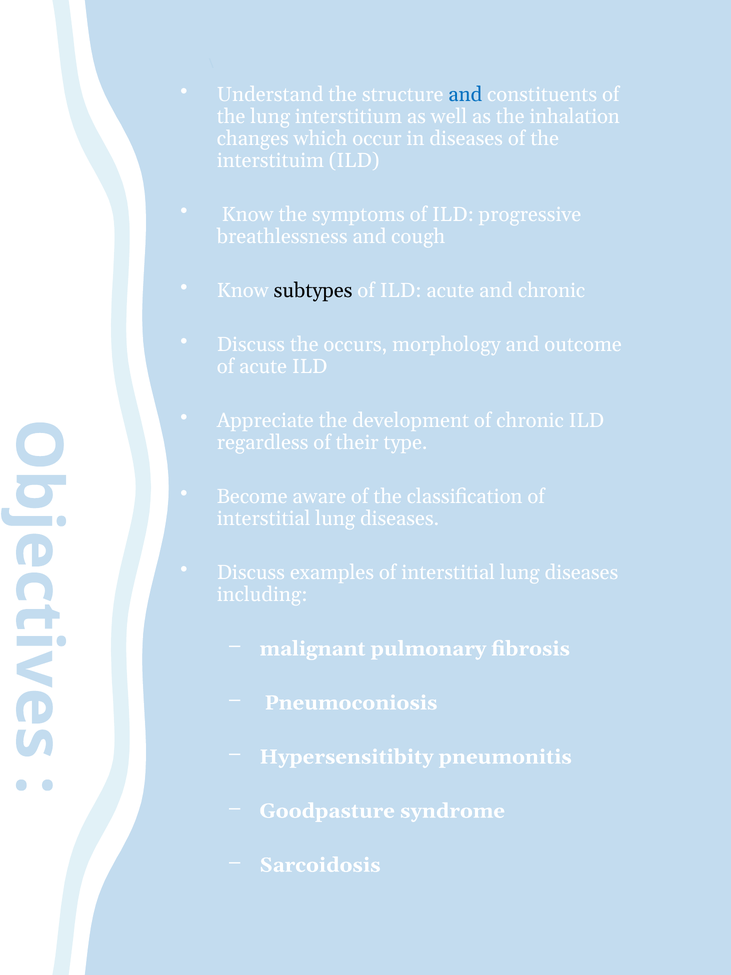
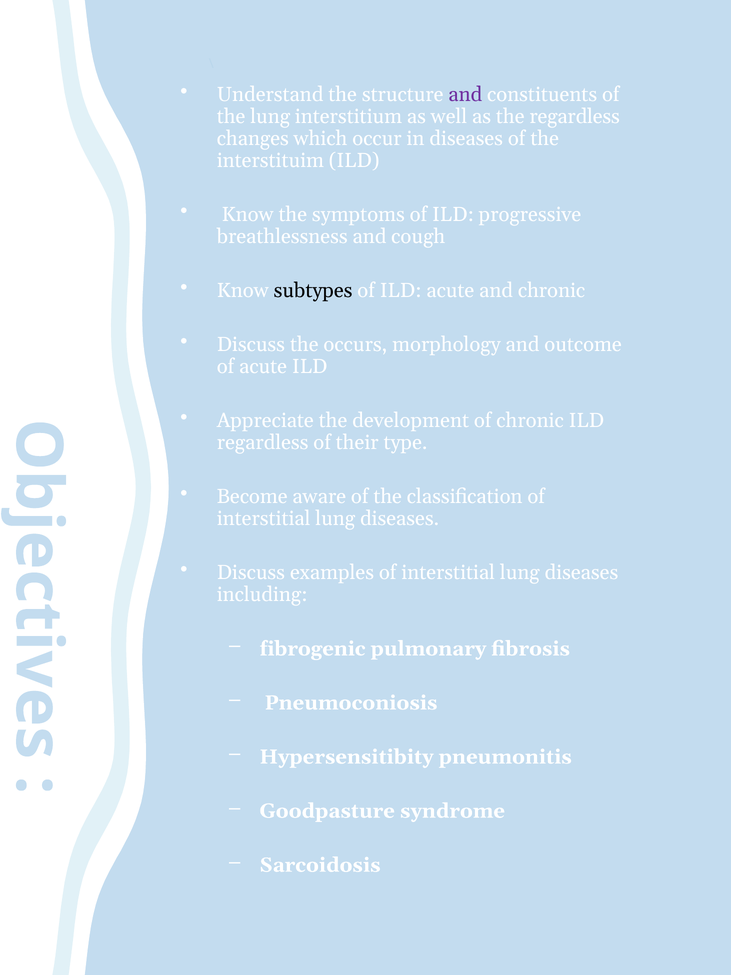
and at (465, 94) colour: blue -> purple
the inhalation: inhalation -> regardless
malignant: malignant -> fibrogenic
